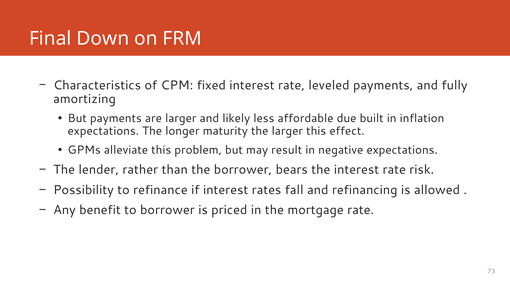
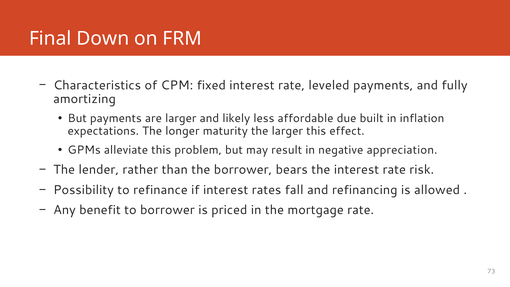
negative expectations: expectations -> appreciation
